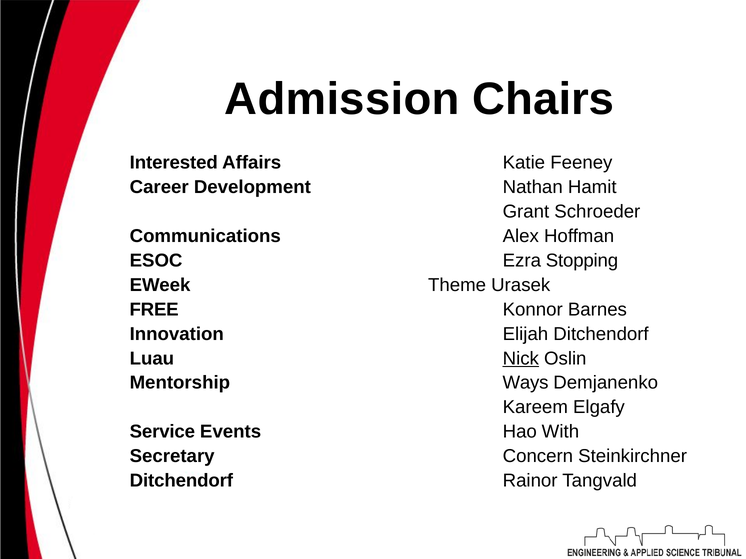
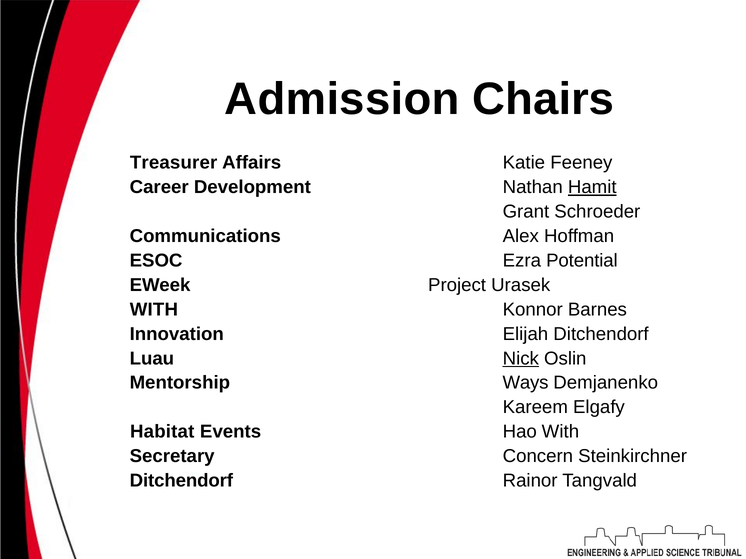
Interested: Interested -> Treasurer
Hamit underline: none -> present
Stopping: Stopping -> Potential
Theme: Theme -> Project
FREE at (154, 310): FREE -> WITH
Service: Service -> Habitat
